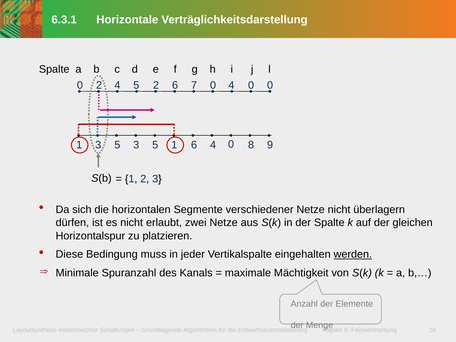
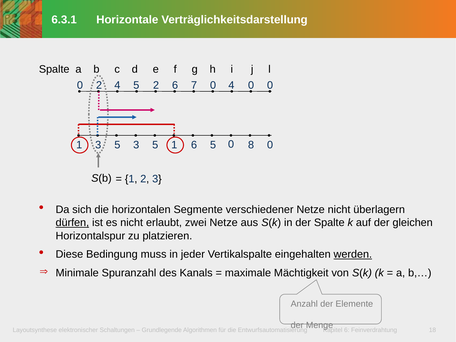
6 4: 4 -> 5
8 9: 9 -> 0
dürfen underline: none -> present
